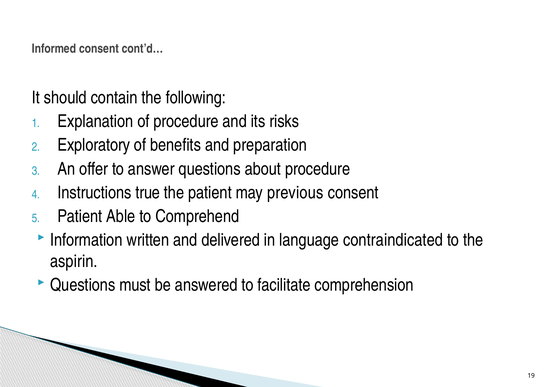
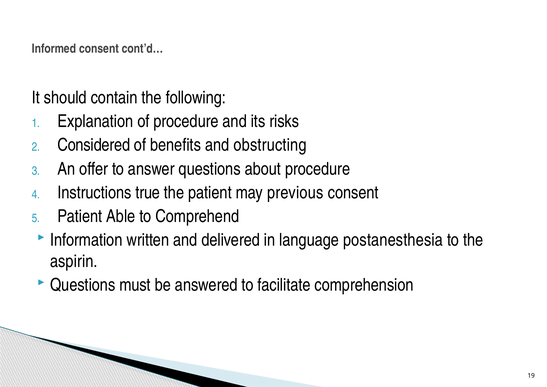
Exploratory: Exploratory -> Considered
preparation: preparation -> obstructing
contraindicated: contraindicated -> postanesthesia
